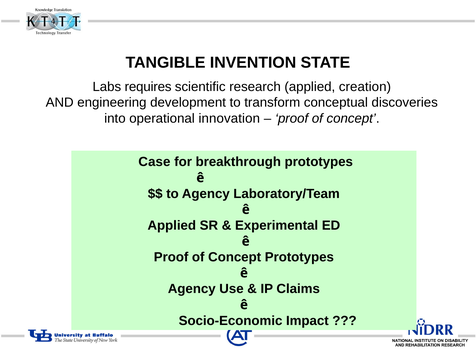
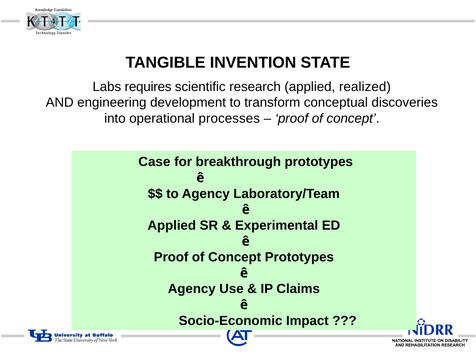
creation: creation -> realized
innovation: innovation -> processes
